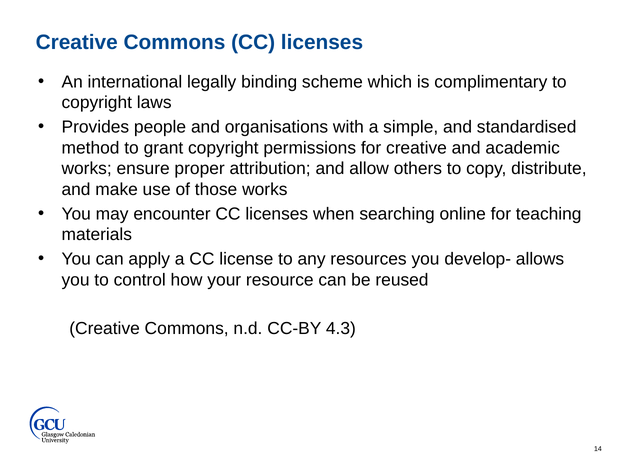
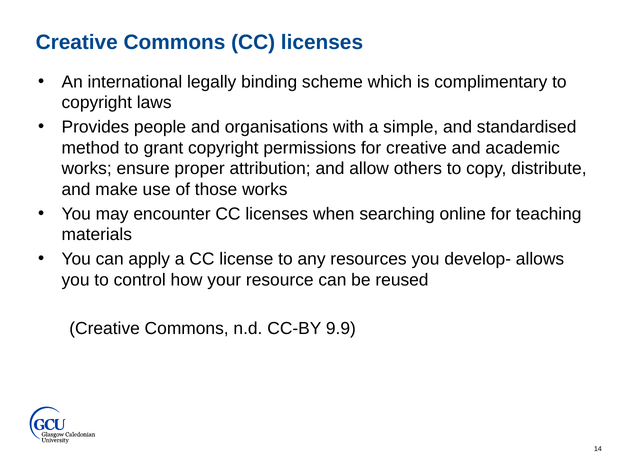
4.3: 4.3 -> 9.9
